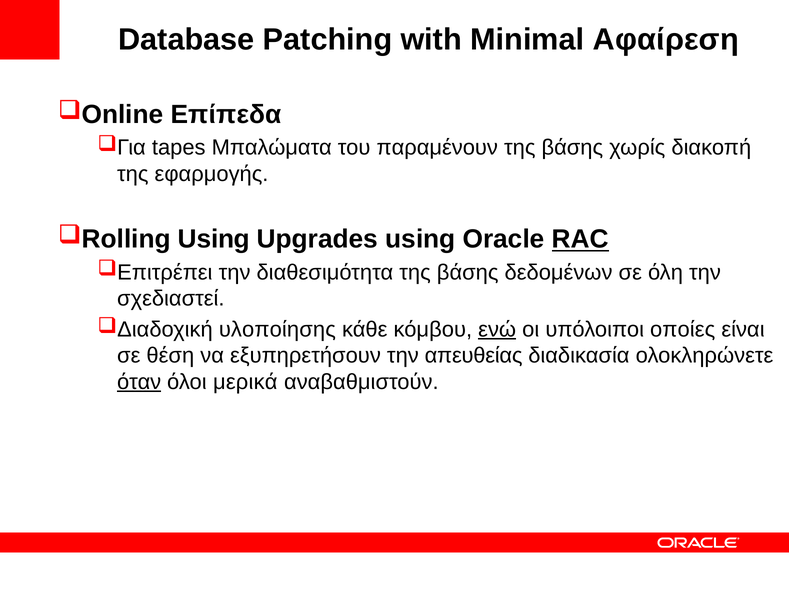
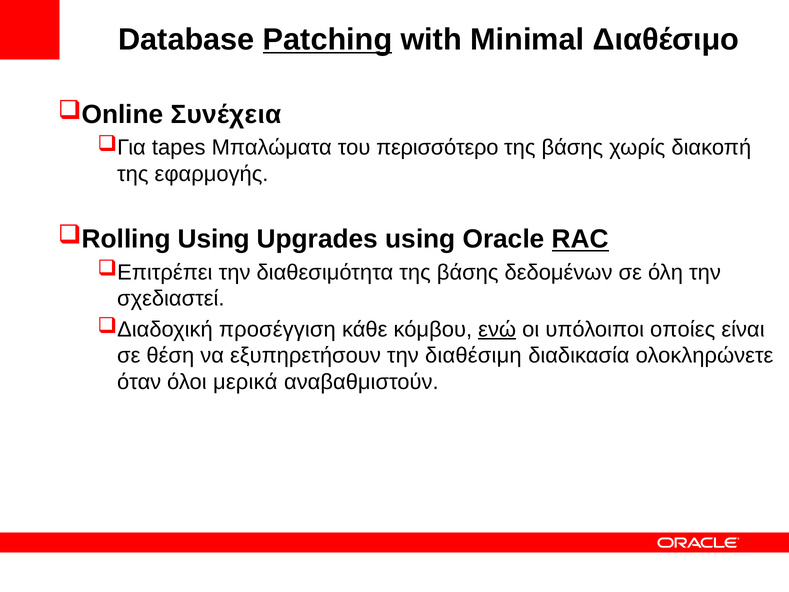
Patching underline: none -> present
Αφαίρεση: Αφαίρεση -> Διαθέσιμο
Επίπεδα: Επίπεδα -> Συνέχεια
παραμένουν: παραμένουν -> περισσότερο
υλοποίησης: υλοποίησης -> προσέγγιση
απευθείας: απευθείας -> διαθέσιμη
όταν underline: present -> none
